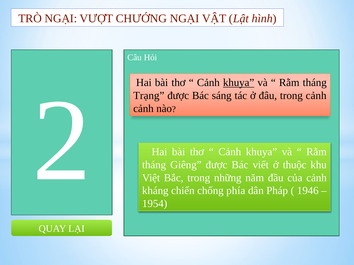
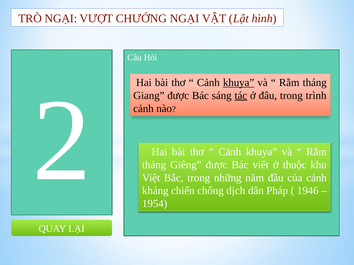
Trạng: Trạng -> Giang
tác underline: none -> present
trong cảnh: cảnh -> trình
phía: phía -> dịch
